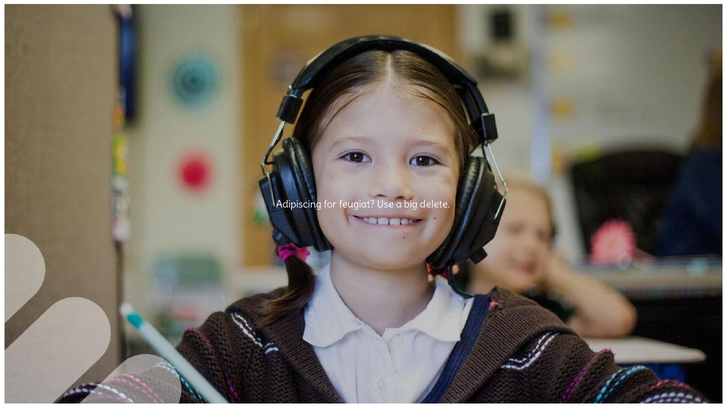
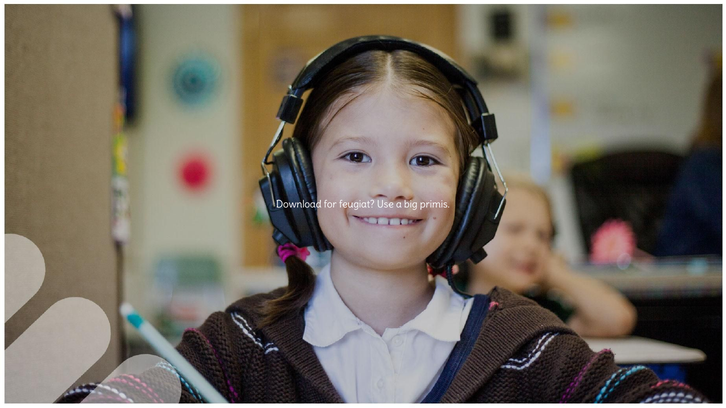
Adipiscing: Adipiscing -> Download
delete: delete -> primis
